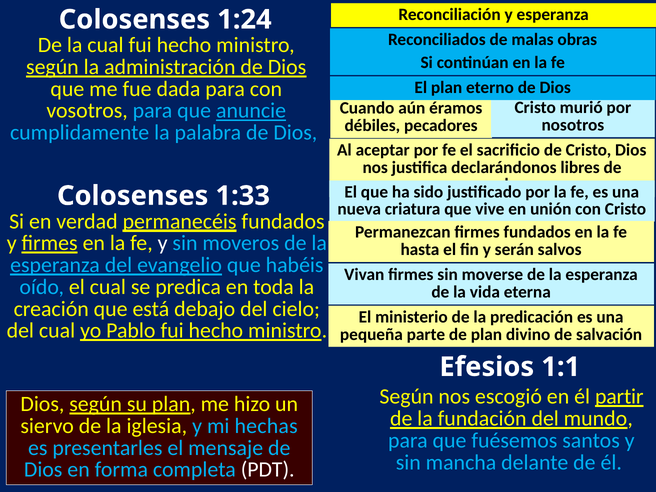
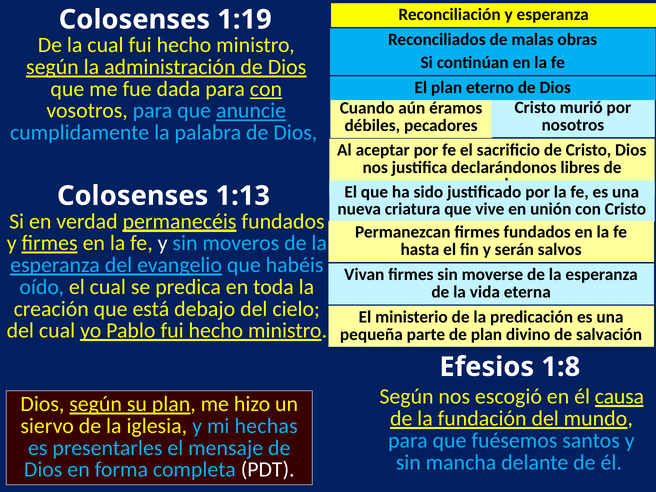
1:24: 1:24 -> 1:19
con at (266, 89) underline: none -> present
1:33: 1:33 -> 1:13
1:1: 1:1 -> 1:8
partir: partir -> causa
